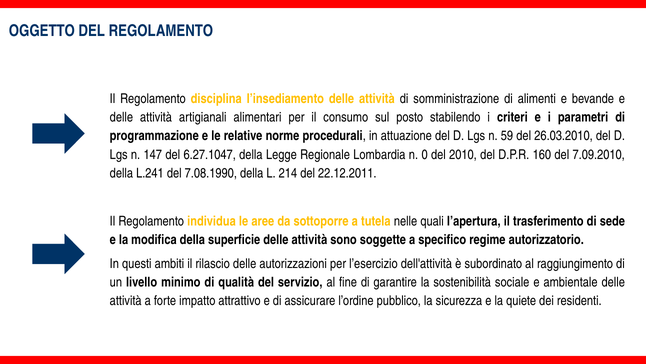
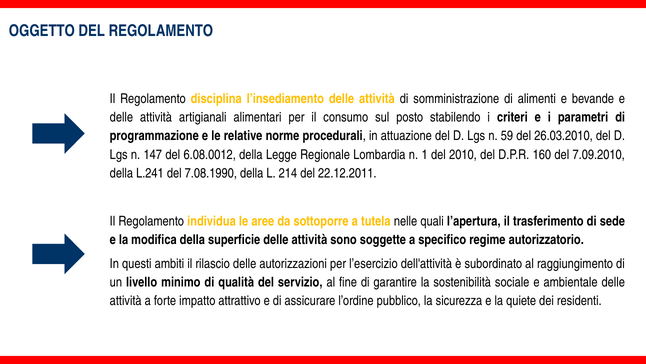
6.27.1047: 6.27.1047 -> 6.08.0012
0: 0 -> 1
